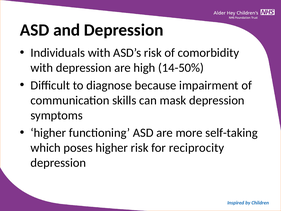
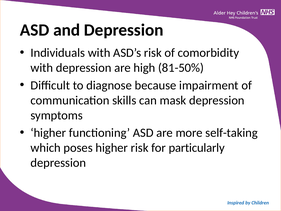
14-50%: 14-50% -> 81-50%
reciprocity: reciprocity -> particularly
